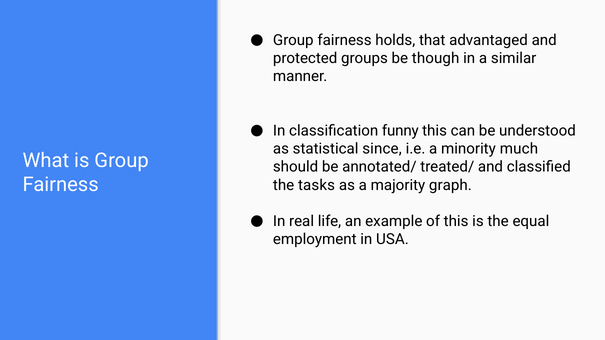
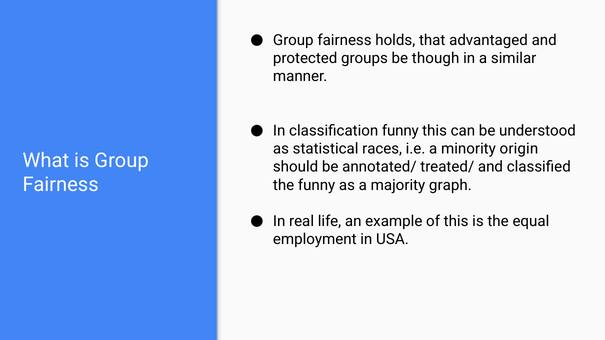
since: since -> races
much: much -> origin
the tasks: tasks -> funny
